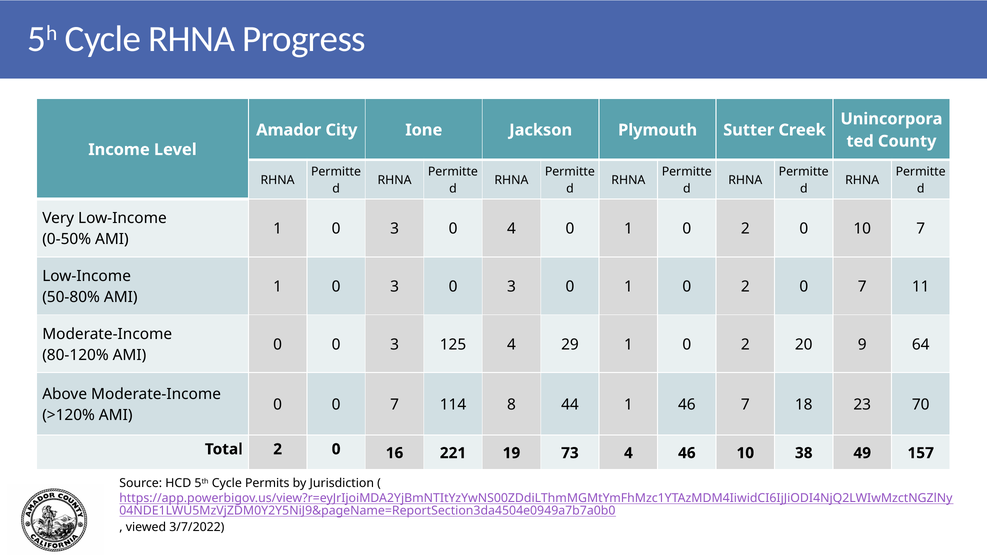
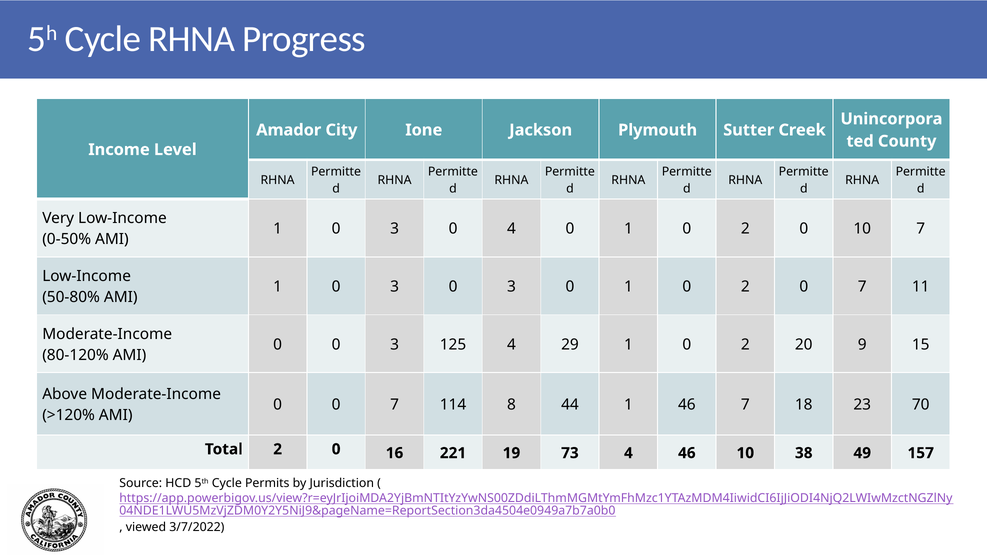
64: 64 -> 15
